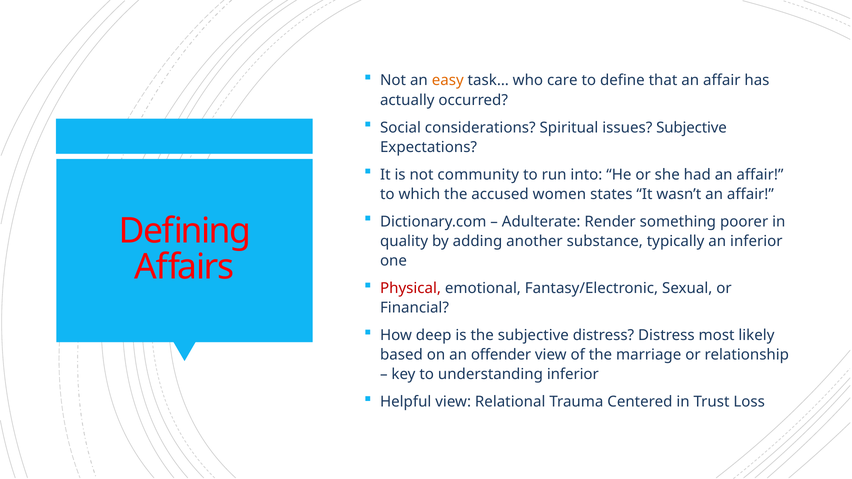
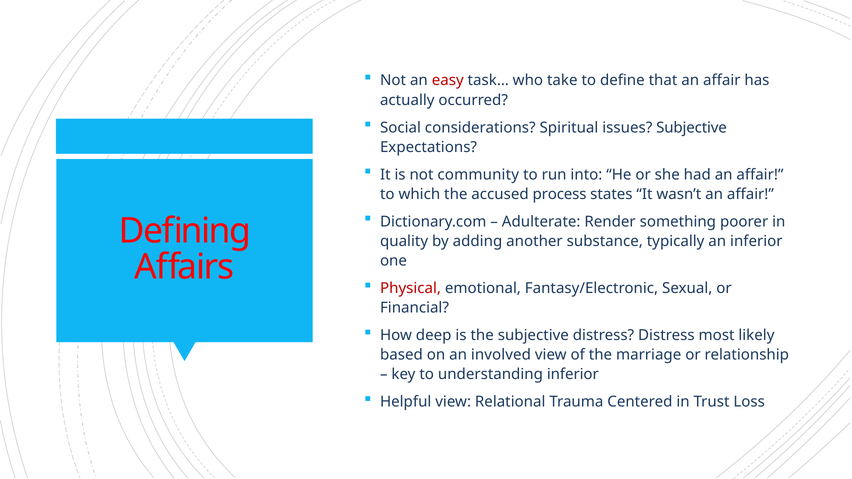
easy colour: orange -> red
care: care -> take
women: women -> process
offender: offender -> involved
